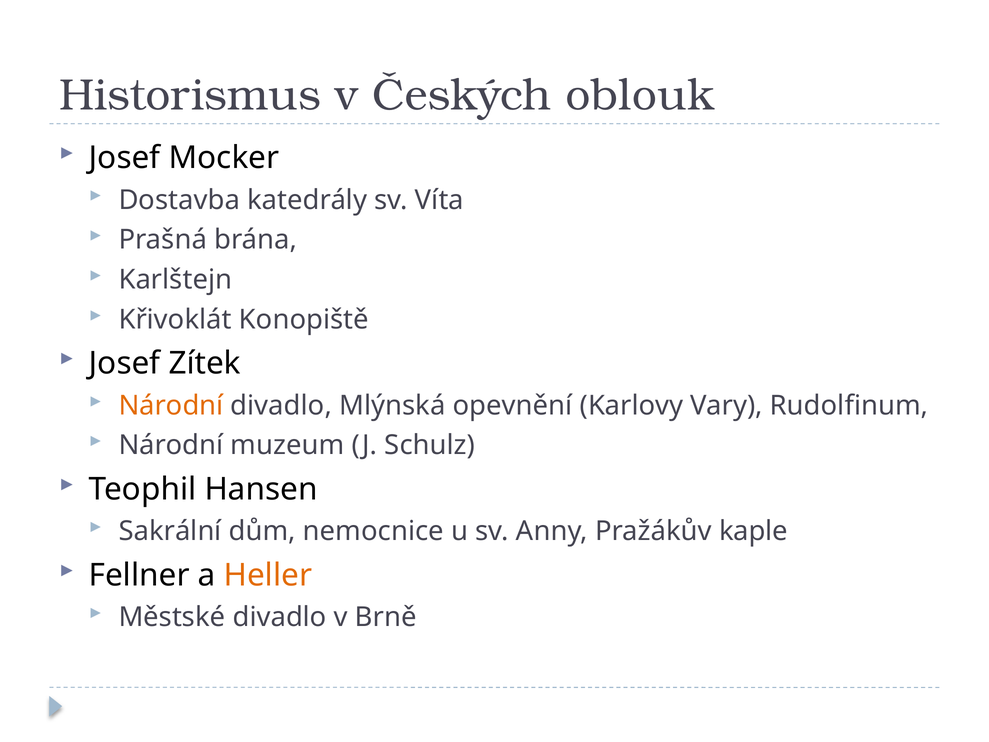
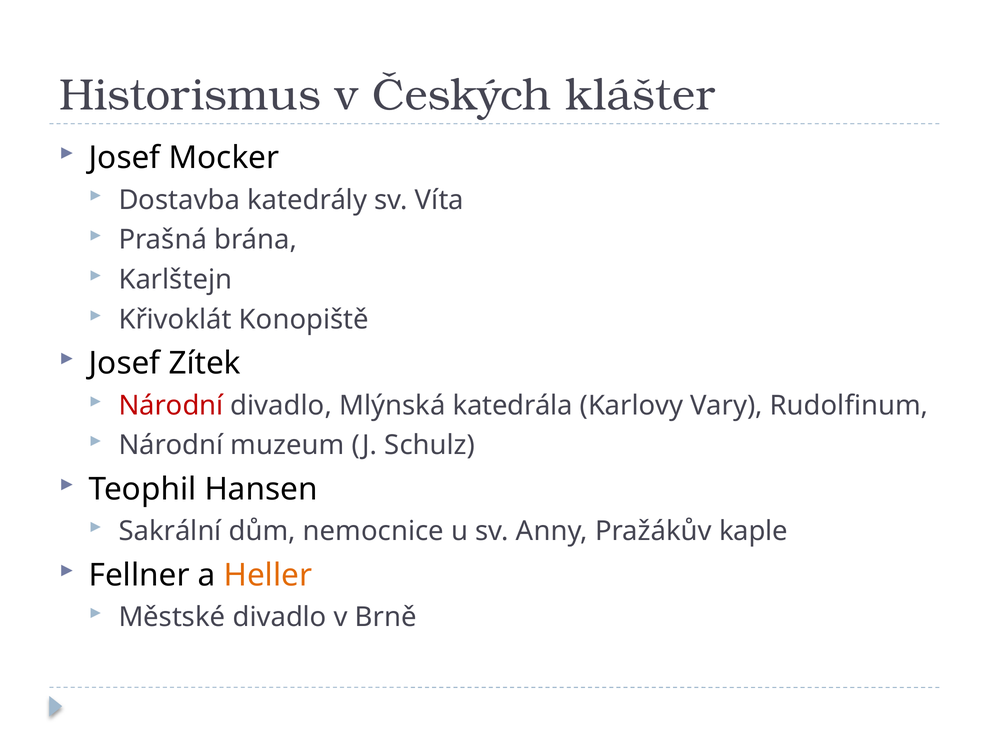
oblouk: oblouk -> klášter
Národní at (171, 405) colour: orange -> red
opevnění: opevnění -> katedrála
